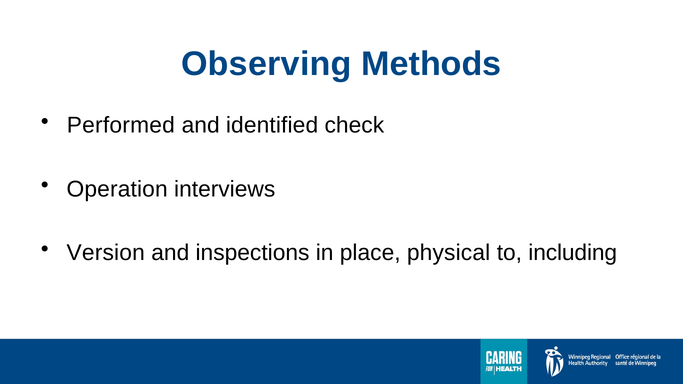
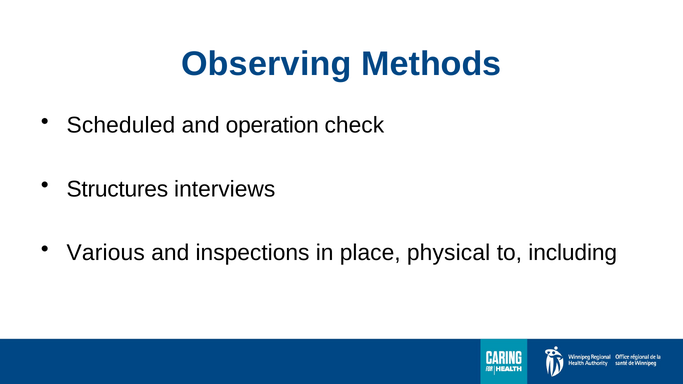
Performed: Performed -> Scheduled
identified: identified -> operation
Operation: Operation -> Structures
Version: Version -> Various
